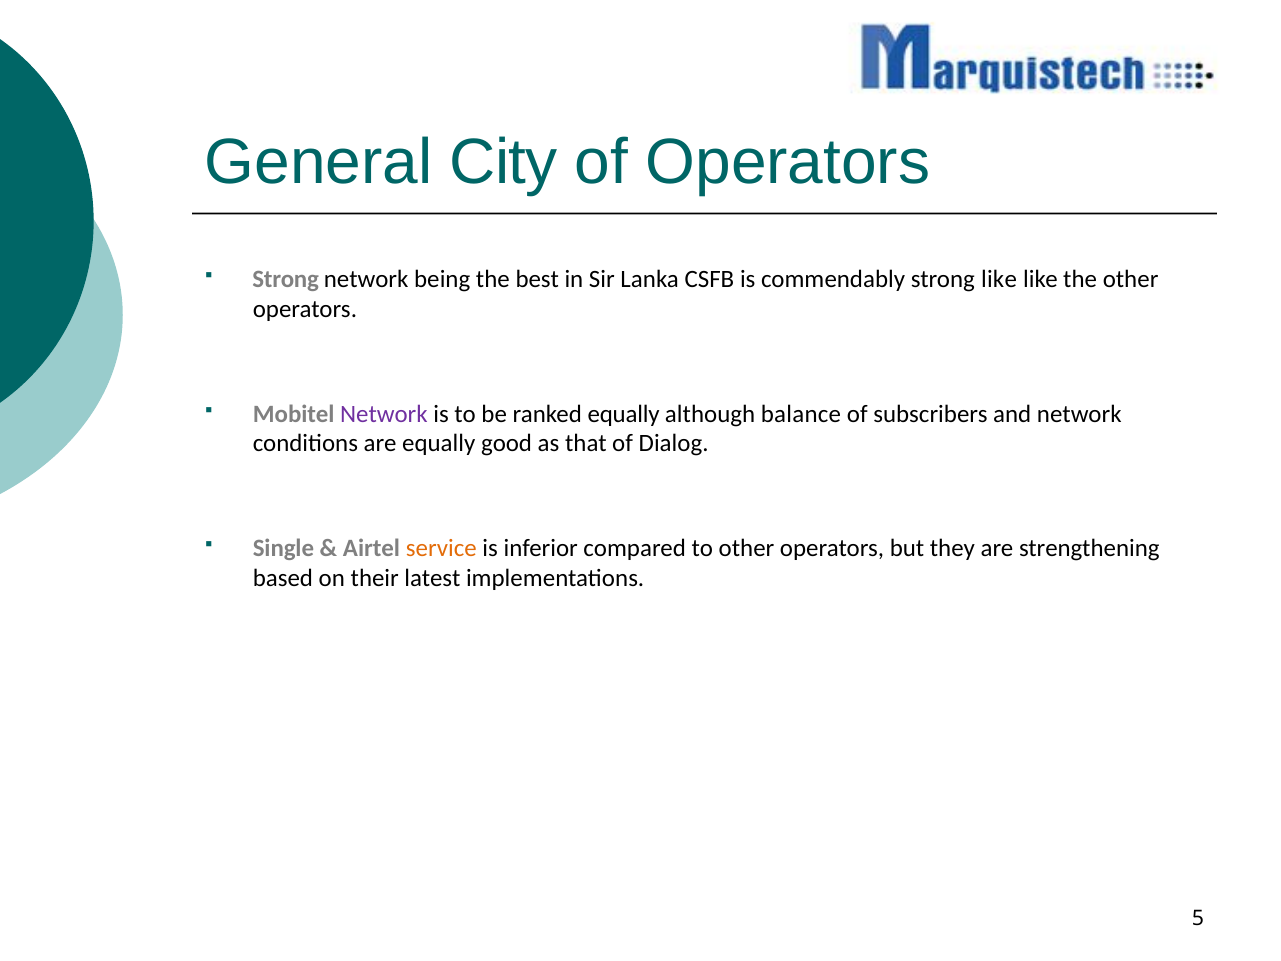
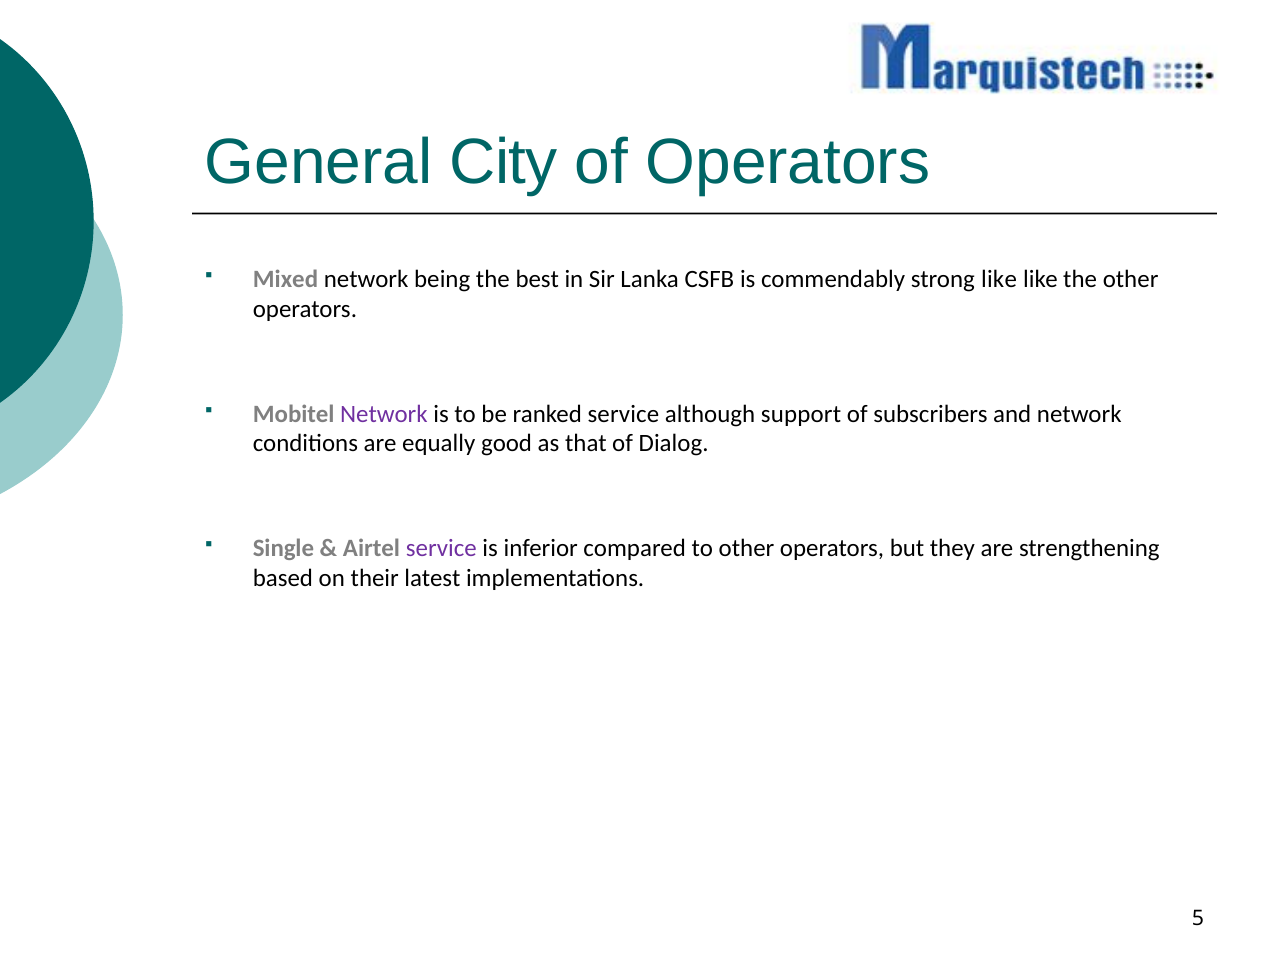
Strong at (286, 279): Strong -> Mixed
ranked equally: equally -> service
balance: balance -> support
service at (441, 548) colour: orange -> purple
